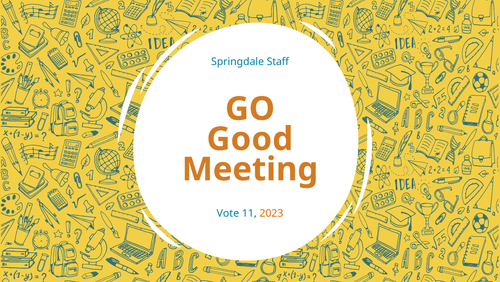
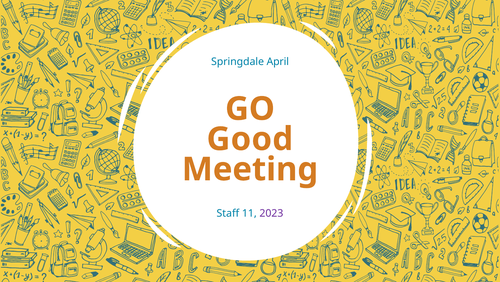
Staff: Staff -> April
Vote: Vote -> Staff
2023 colour: orange -> purple
